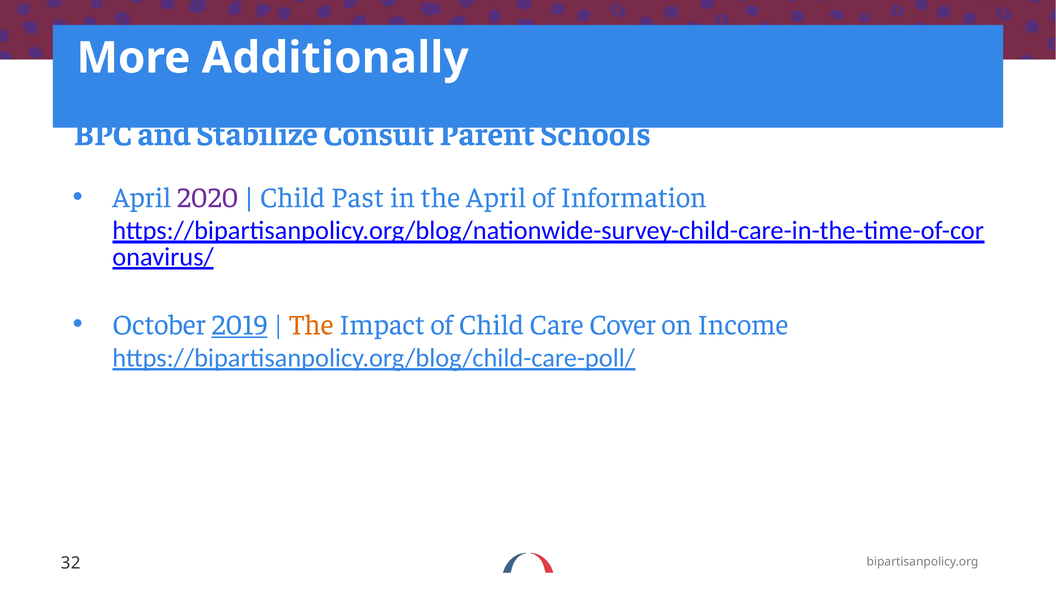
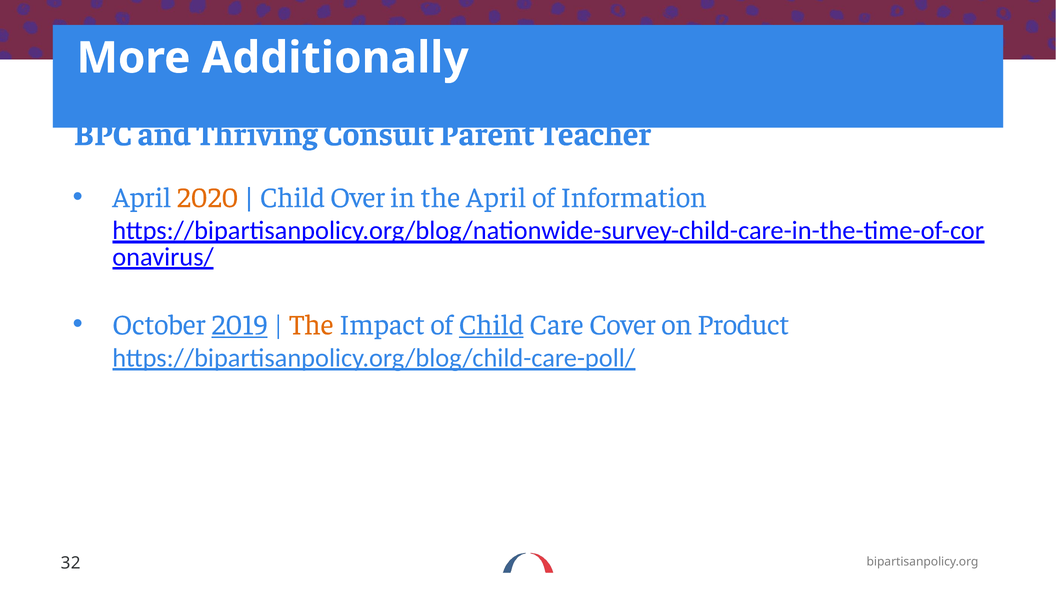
Stabilize: Stabilize -> Thriving
Schools: Schools -> Teacher
2020 colour: purple -> orange
Past: Past -> Over
Child at (491, 325) underline: none -> present
Income: Income -> Product
